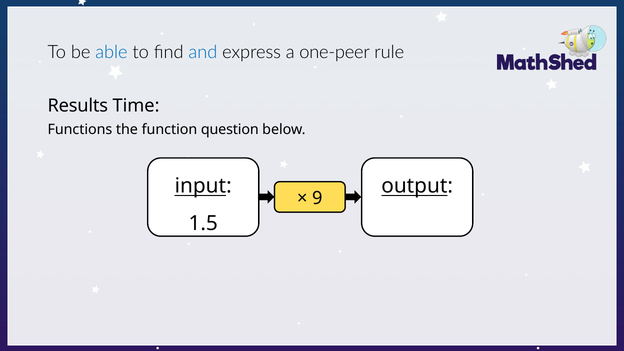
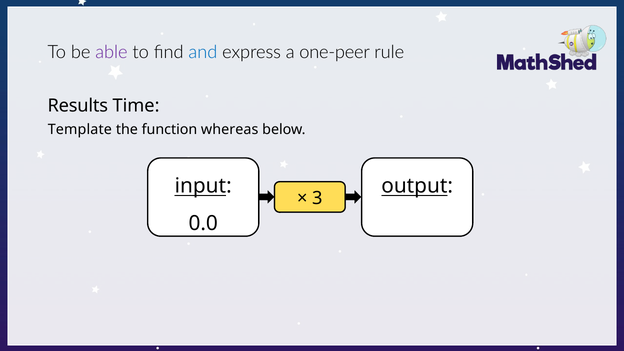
able colour: blue -> purple
Functions: Functions -> Template
question: question -> whereas
9: 9 -> 3
1.5: 1.5 -> 0.0
